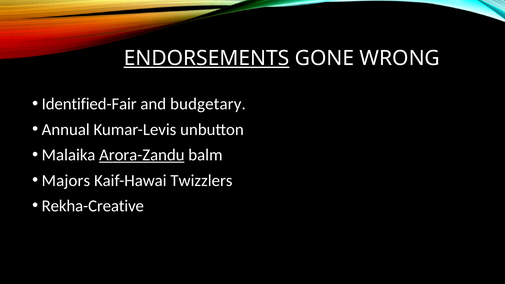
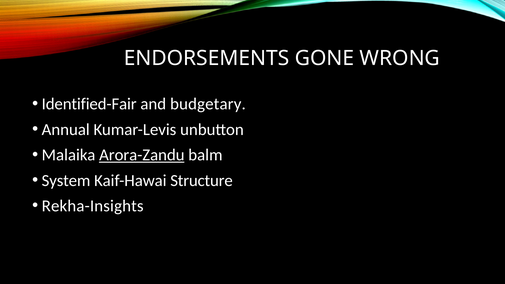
ENDORSEMENTS underline: present -> none
Majors: Majors -> System
Twizzlers: Twizzlers -> Structure
Rekha-Creative: Rekha-Creative -> Rekha-Insights
